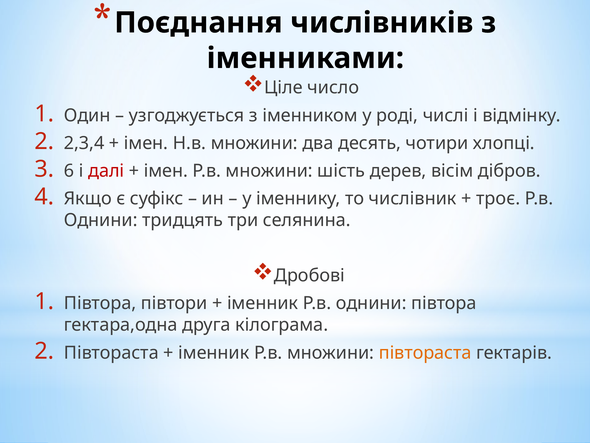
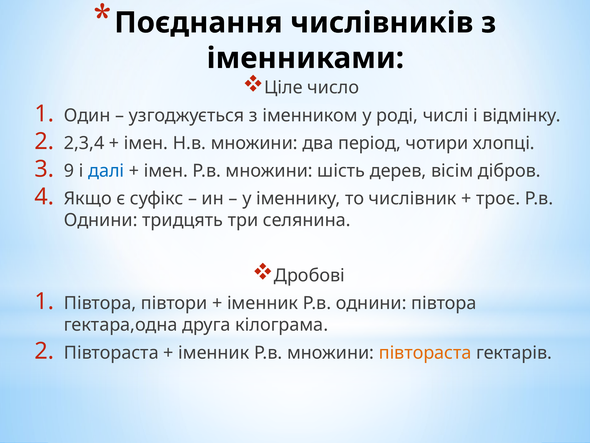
десять: десять -> період
6: 6 -> 9
далі colour: red -> blue
